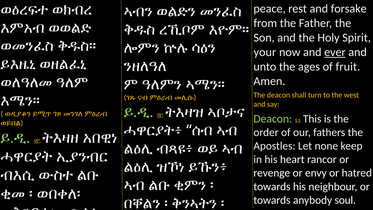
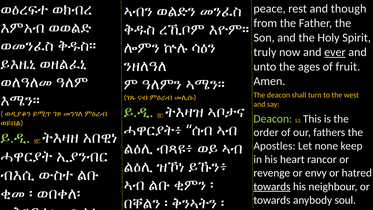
forsake: forsake -> though
your: your -> truly
towards at (272, 186) underline: none -> present
